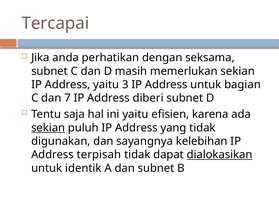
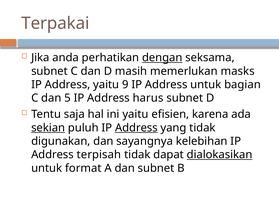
Tercapai: Tercapai -> Terpakai
dengan underline: none -> present
memerlukan sekian: sekian -> masks
3: 3 -> 9
7: 7 -> 5
diberi: diberi -> harus
Address at (136, 128) underline: none -> present
identik: identik -> format
